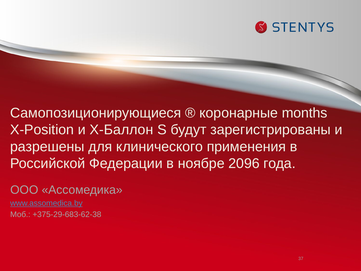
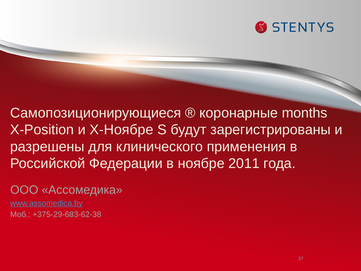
X-Баллон: X-Баллон -> X-Ноябре
2096: 2096 -> 2011
